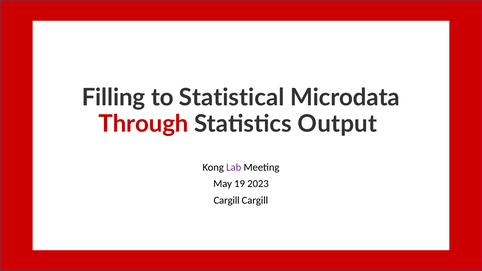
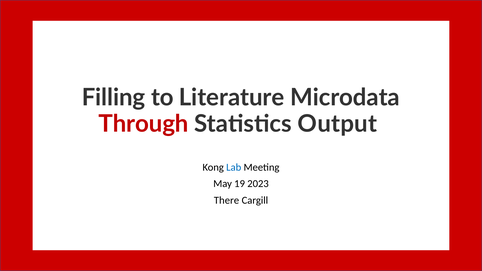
Statistical: Statistical -> Literature
Lab colour: purple -> blue
Cargill at (227, 200): Cargill -> There
